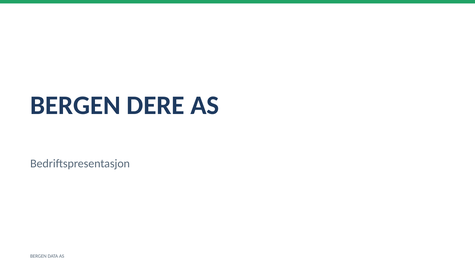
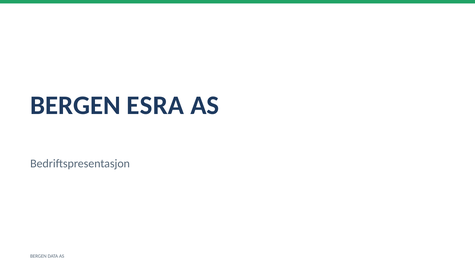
DERE: DERE -> ESRA
